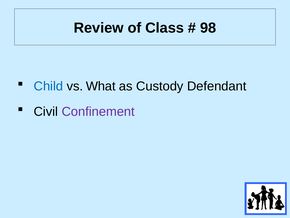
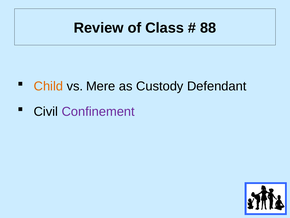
98: 98 -> 88
Child colour: blue -> orange
What: What -> Mere
